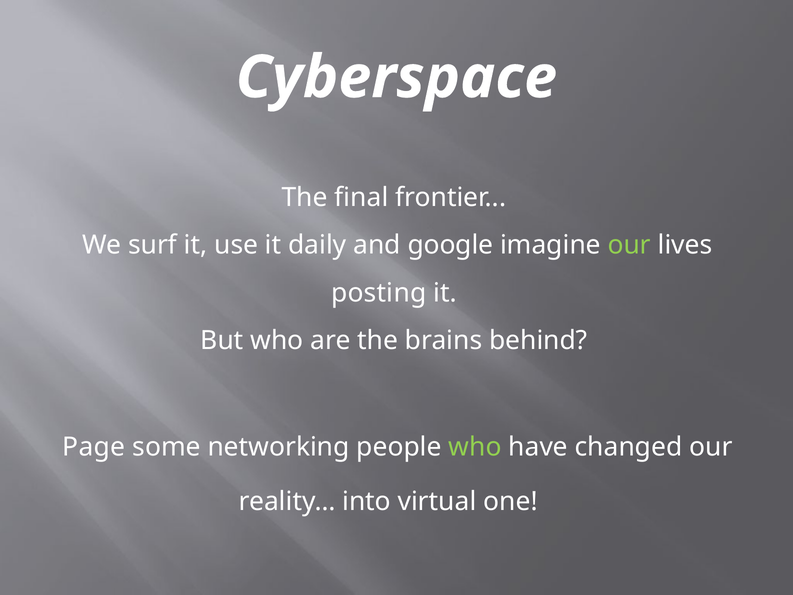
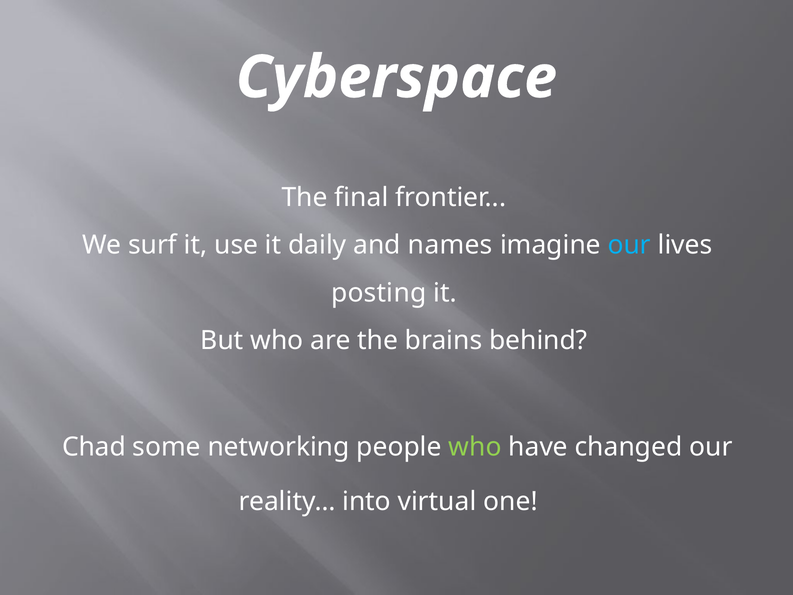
google: google -> names
our at (629, 245) colour: light green -> light blue
Page: Page -> Chad
